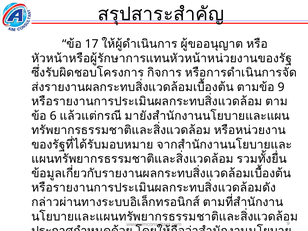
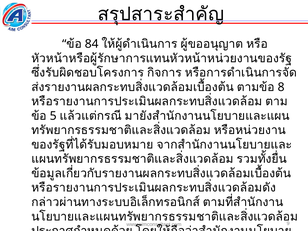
17: 17 -> 84
9 at (281, 87): 9 -> 8
6: 6 -> 5
